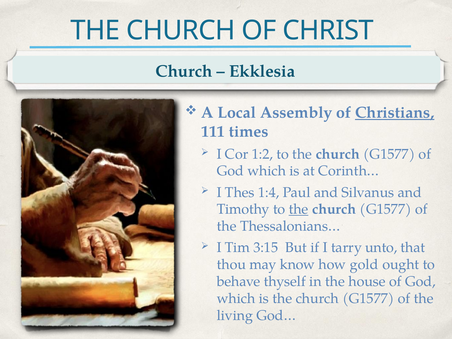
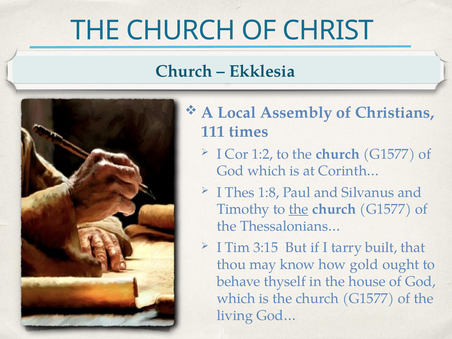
Christians underline: present -> none
1:4: 1:4 -> 1:8
unto: unto -> built
